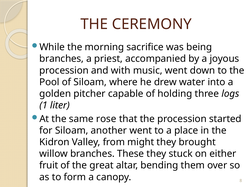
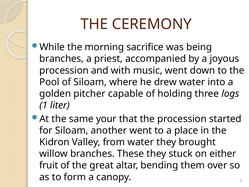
rose: rose -> your
from might: might -> water
